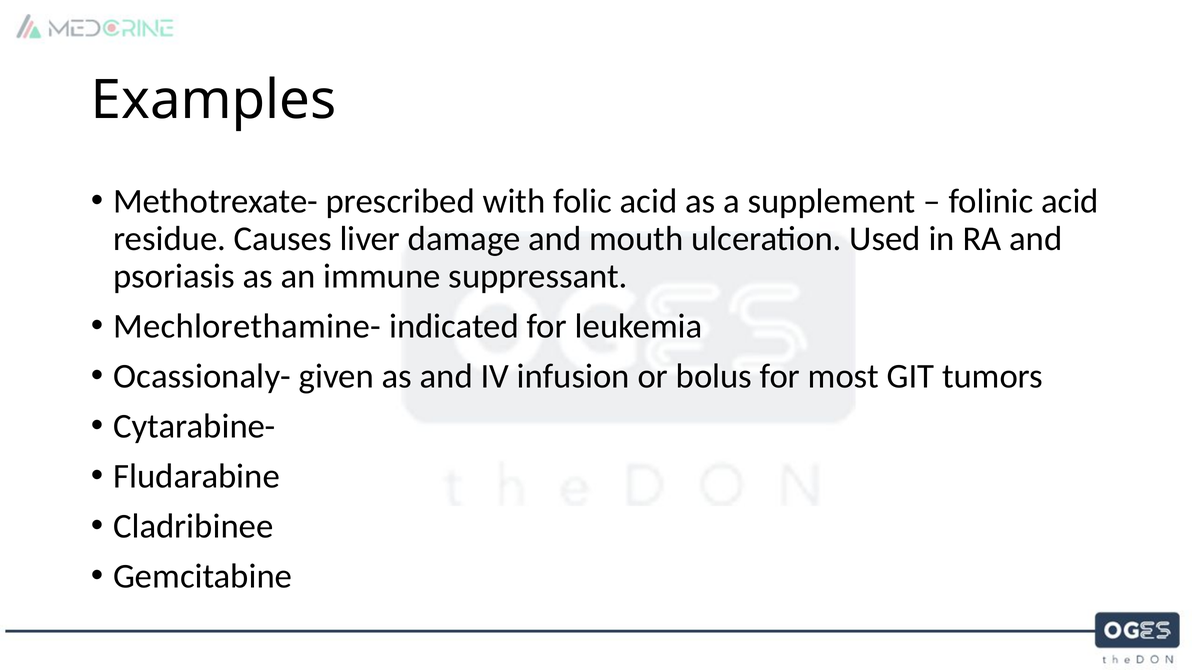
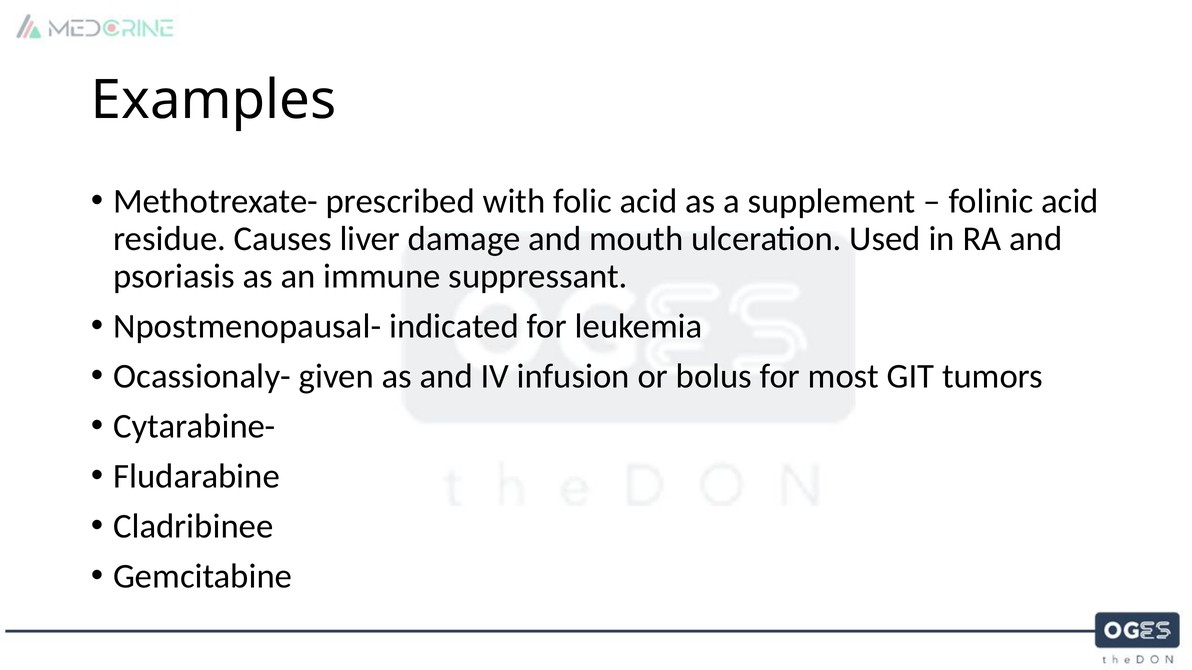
Mechlorethamine-: Mechlorethamine- -> Npostmenopausal-
